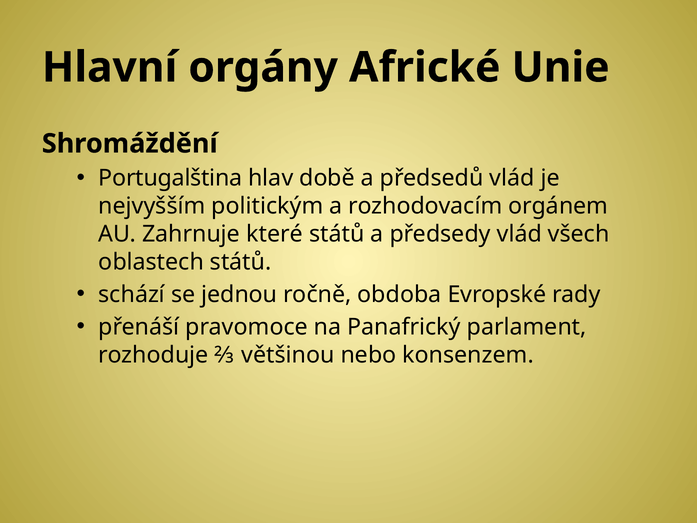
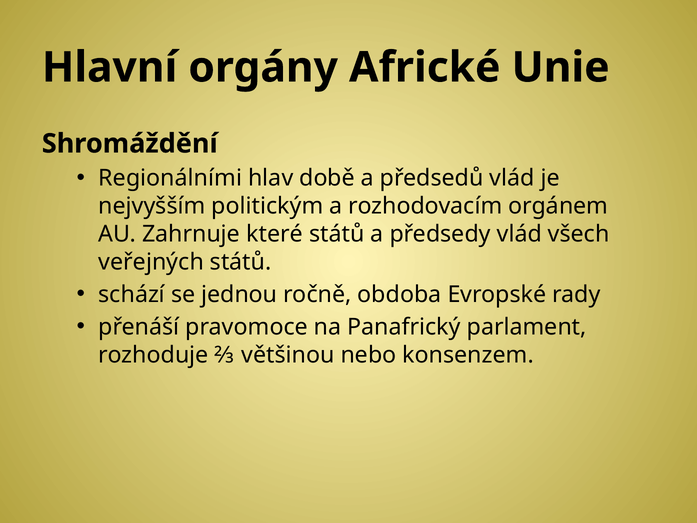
Portugalština: Portugalština -> Regionálními
oblastech: oblastech -> veřejných
